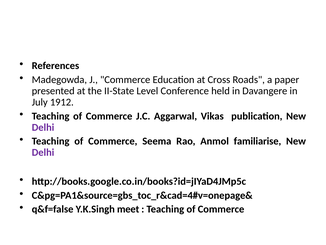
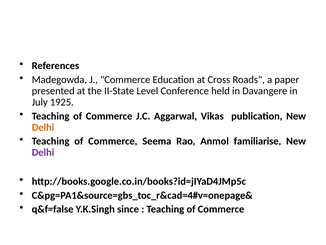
1912: 1912 -> 1925
Delhi at (43, 127) colour: purple -> orange
meet: meet -> since
